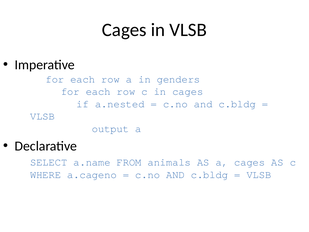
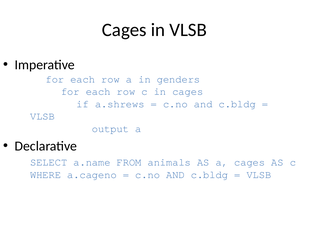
a.nested: a.nested -> a.shrews
